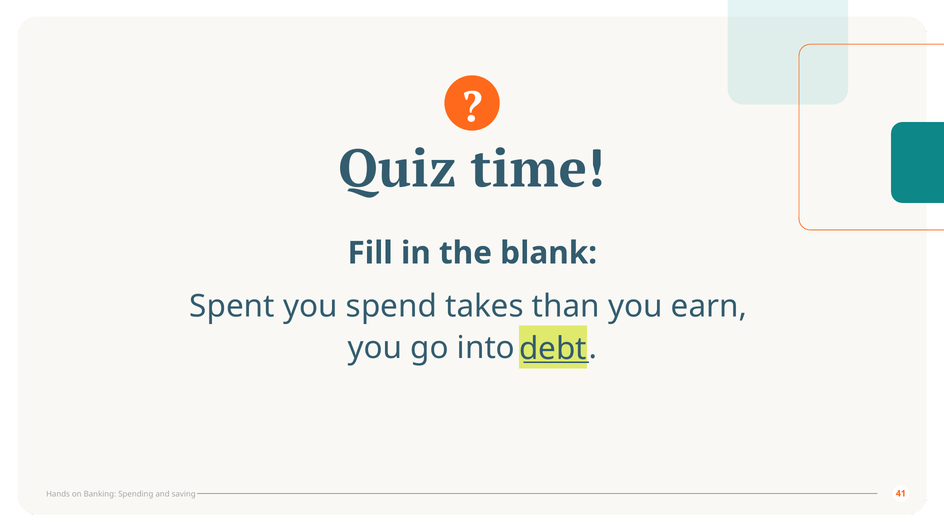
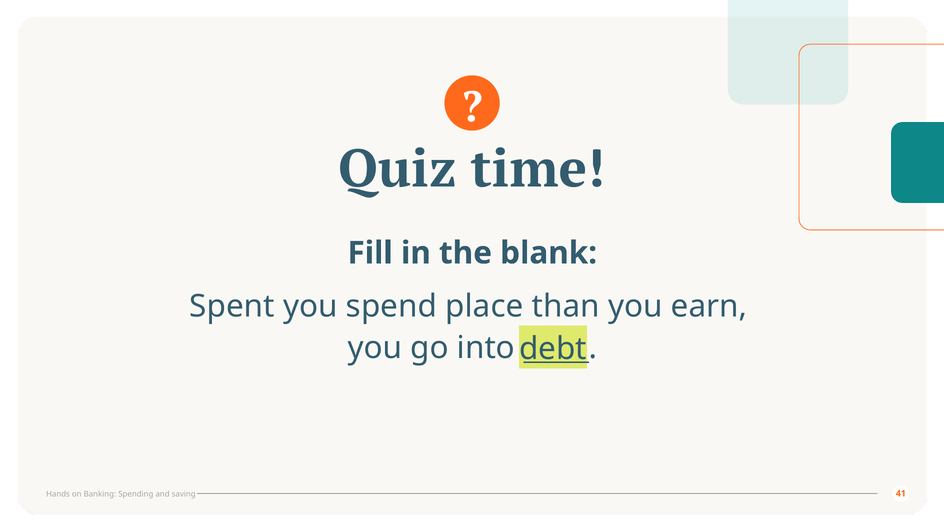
takes: takes -> place
